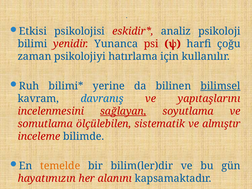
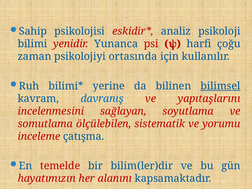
Etkisi: Etkisi -> Sahip
hatırlama: hatırlama -> ortasında
sağlayan underline: present -> none
almıştır: almıştır -> yorumu
bilimde: bilimde -> çatışma
temelde colour: orange -> red
